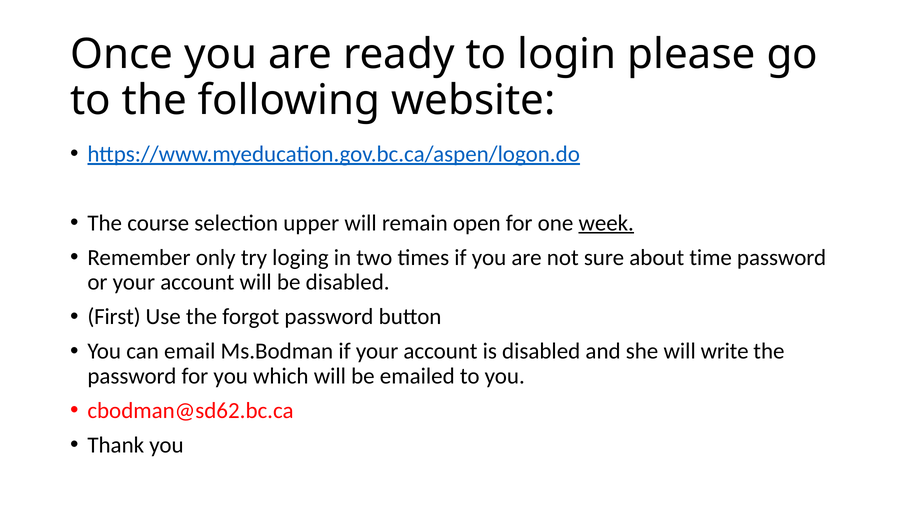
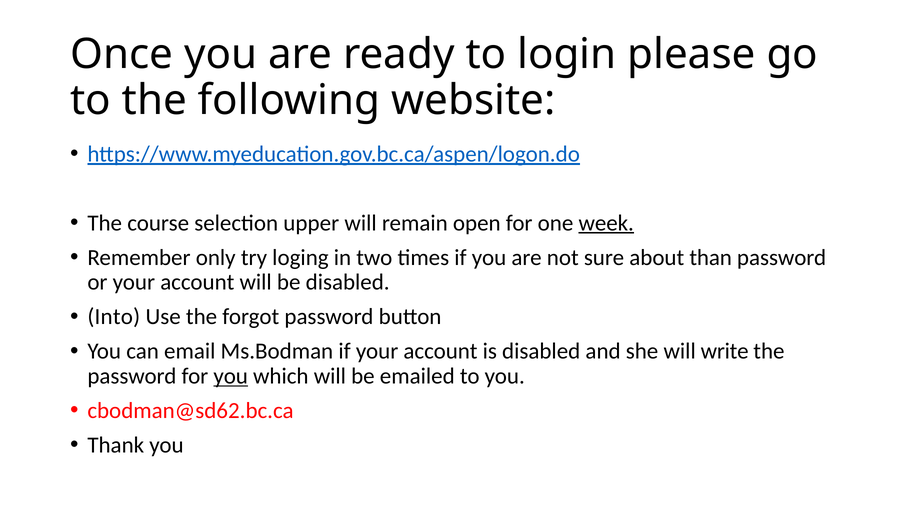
time: time -> than
First: First -> Into
you at (231, 376) underline: none -> present
